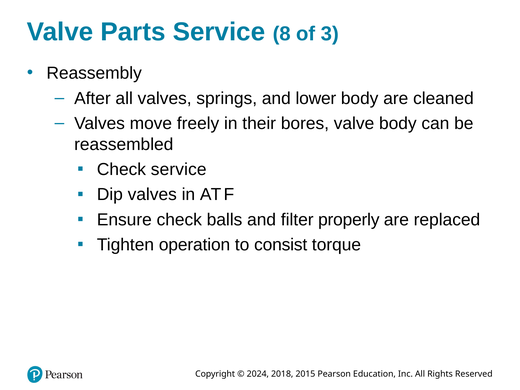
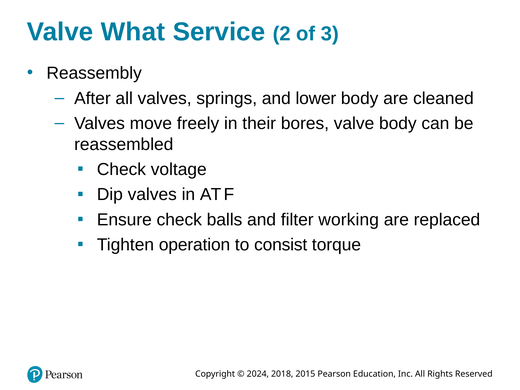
Parts: Parts -> What
8: 8 -> 2
Check service: service -> voltage
properly: properly -> working
